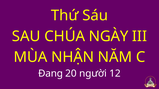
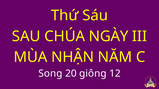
Đang: Đang -> Song
người: người -> giông
